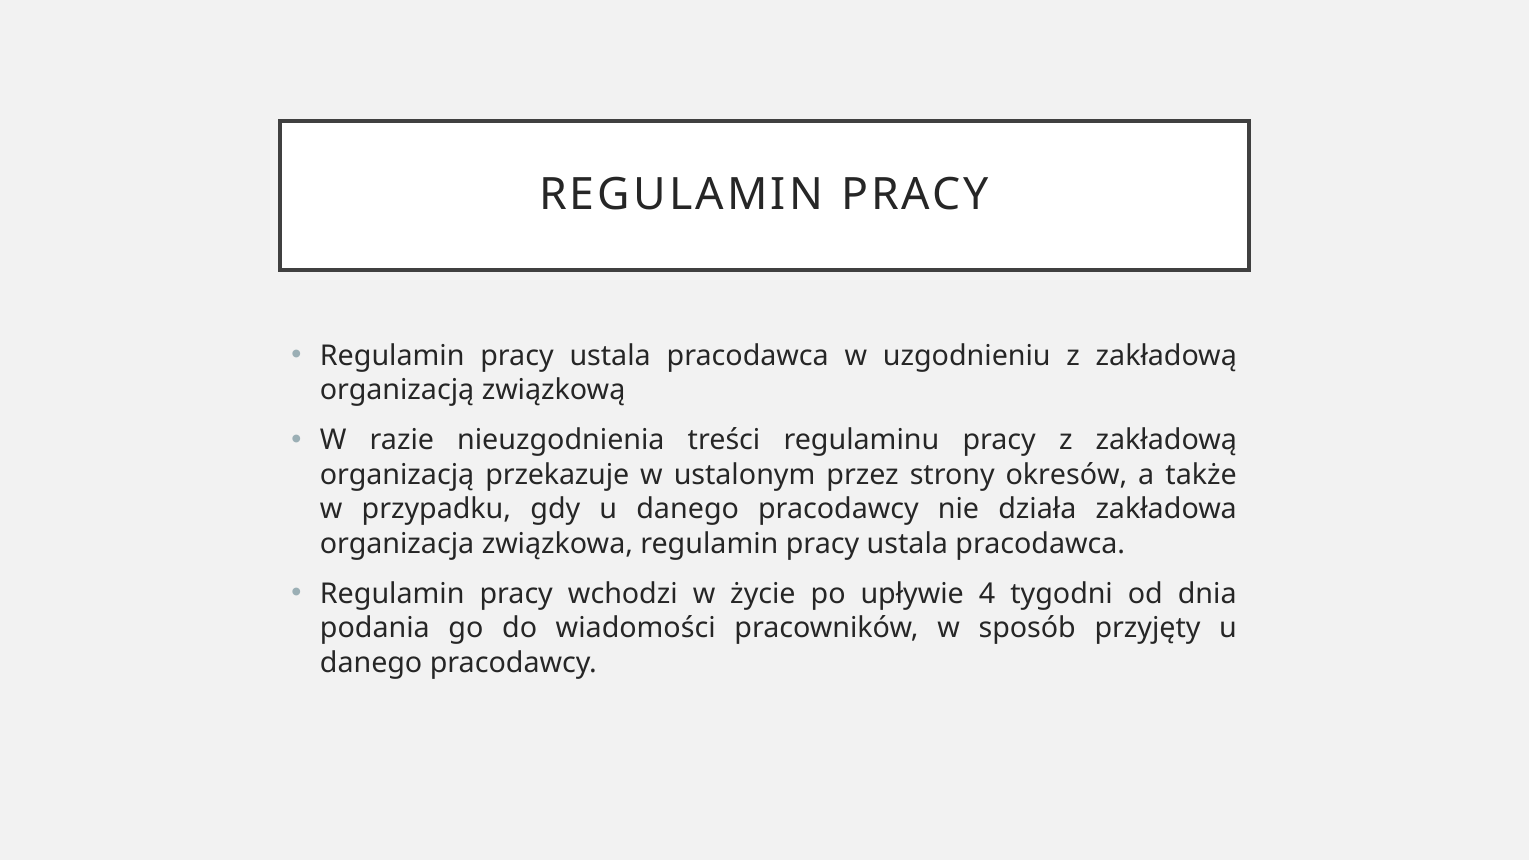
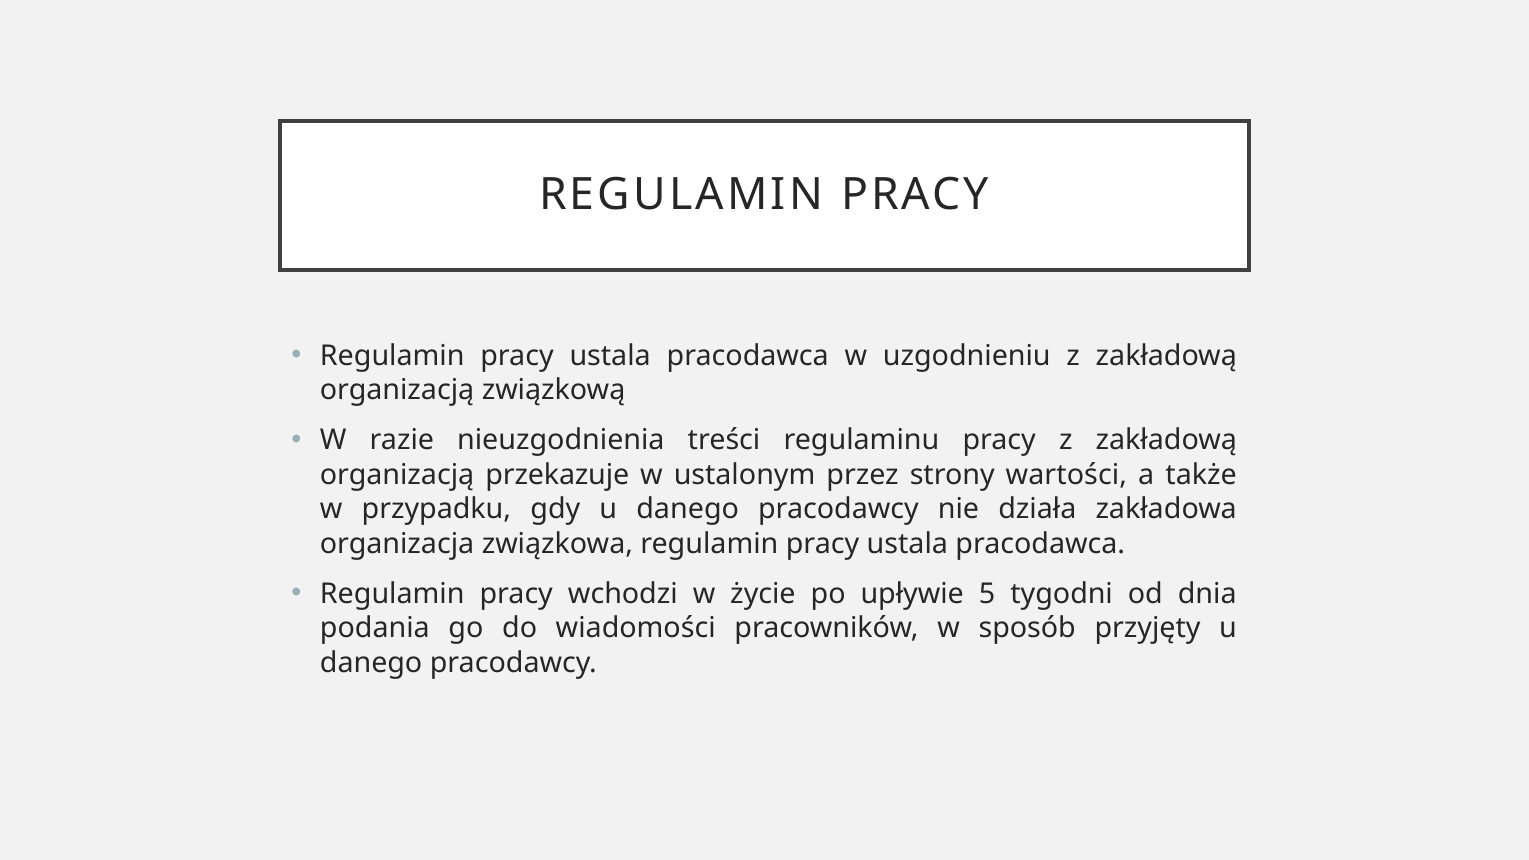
okresów: okresów -> wartości
4: 4 -> 5
